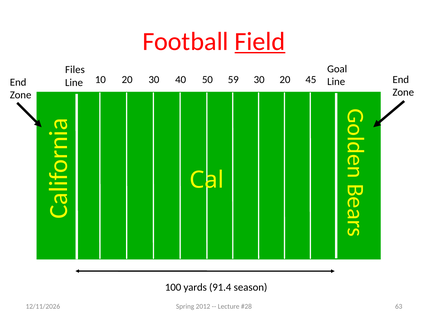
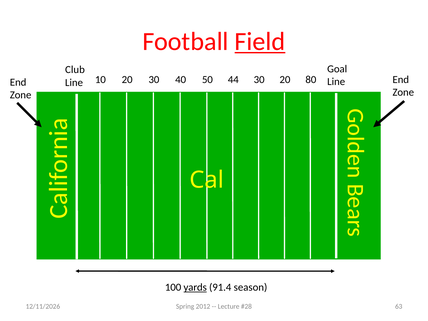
Files: Files -> Club
59: 59 -> 44
45: 45 -> 80
yards underline: none -> present
